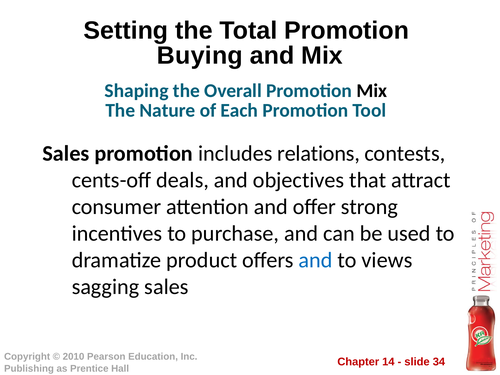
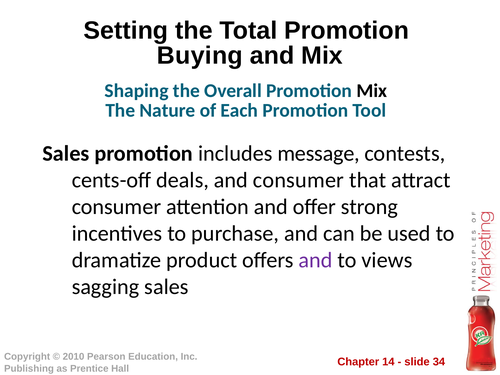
relations: relations -> message
and objectives: objectives -> consumer
and at (316, 260) colour: blue -> purple
